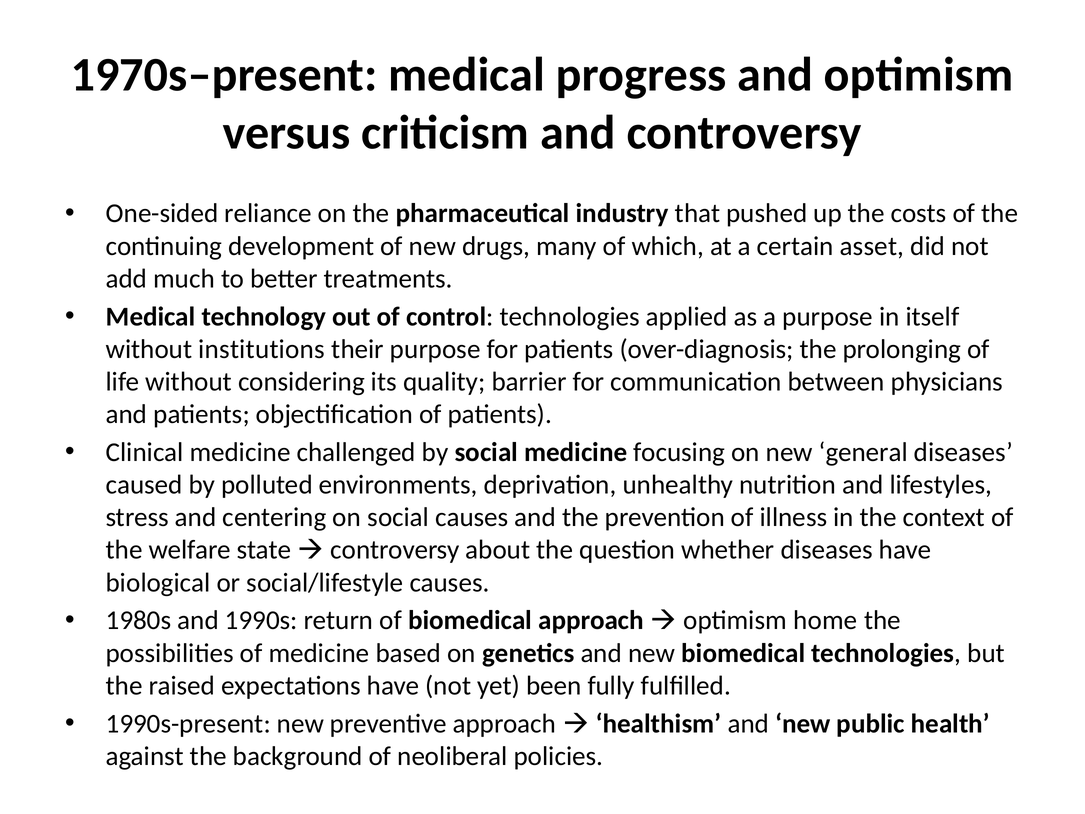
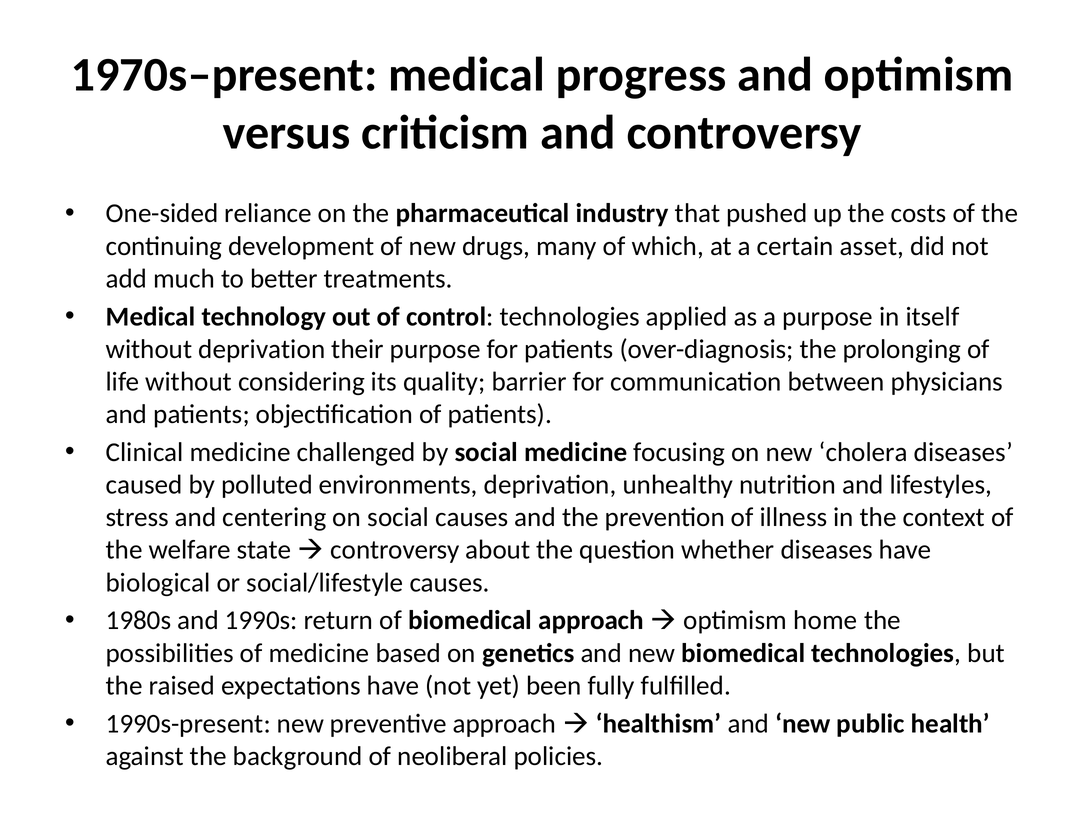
without institutions: institutions -> deprivation
general: general -> cholera
